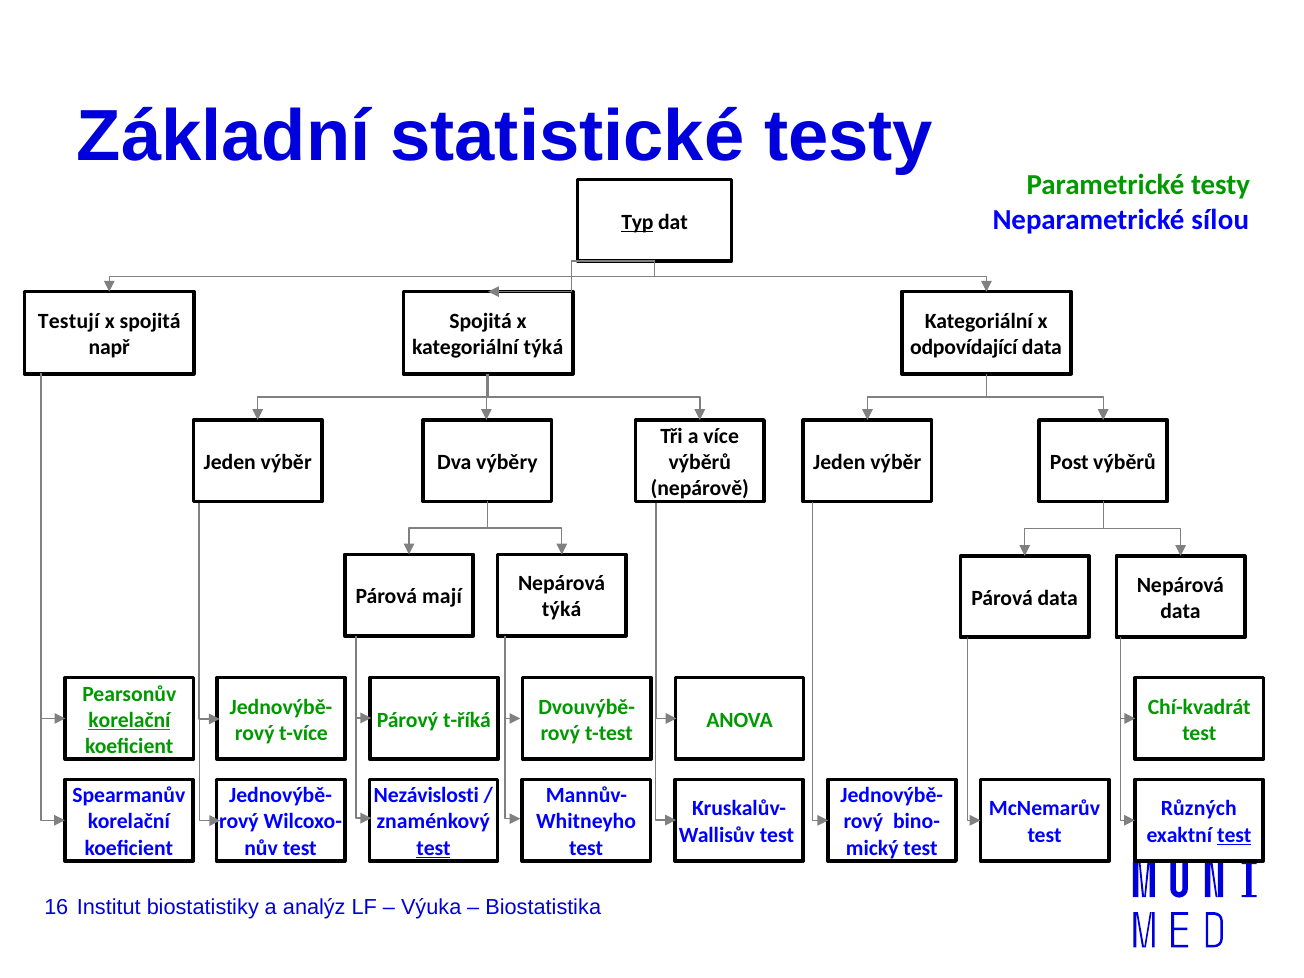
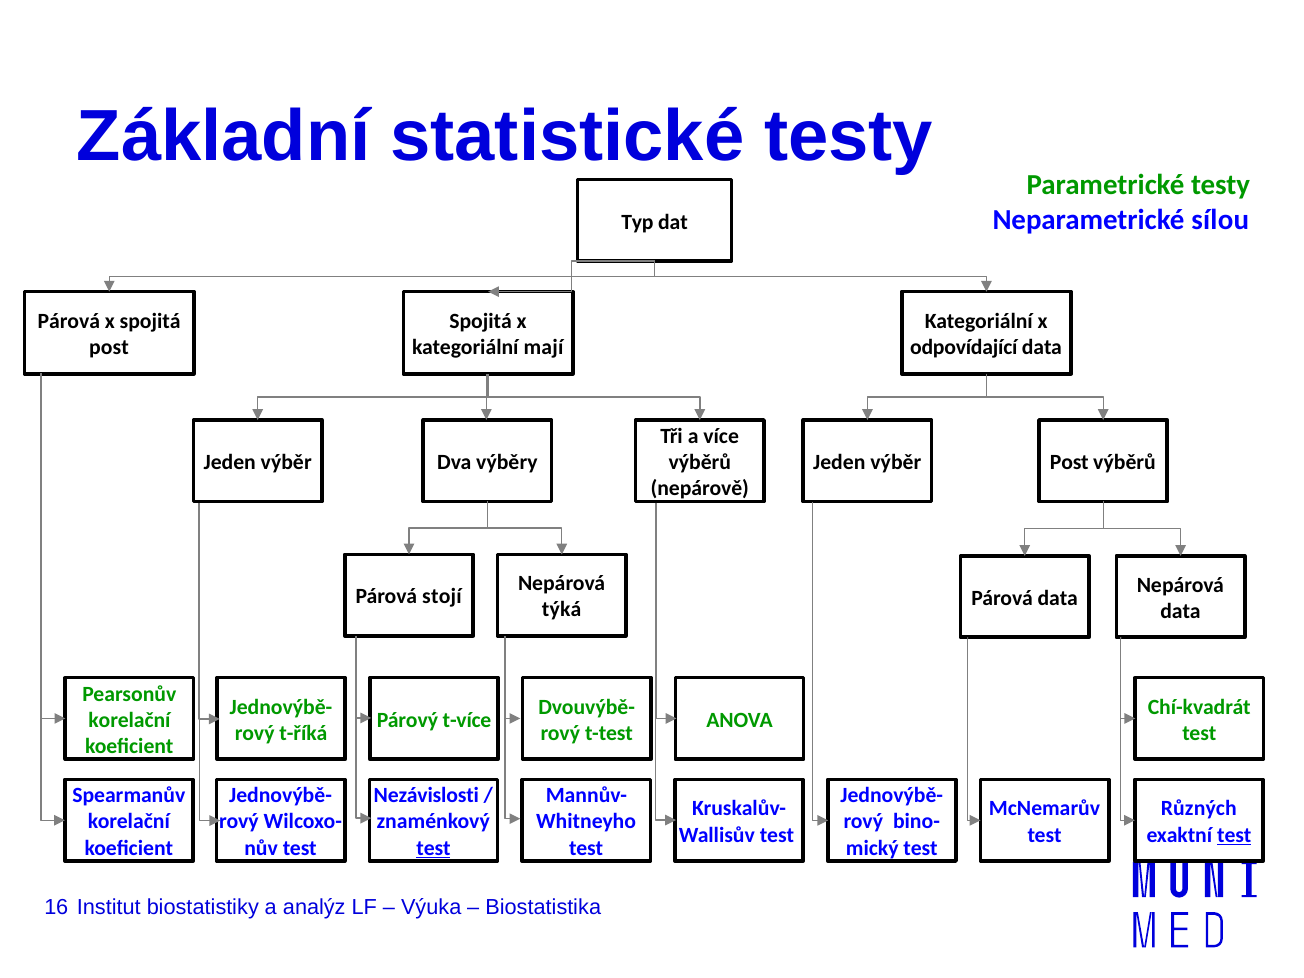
Typ underline: present -> none
Testují at (69, 321): Testují -> Párová
např at (109, 347): např -> post
kategoriální týká: týká -> mají
mají: mají -> stojí
korelační at (129, 720) underline: present -> none
t-říká: t-říká -> t-více
t-více: t-více -> t-říká
